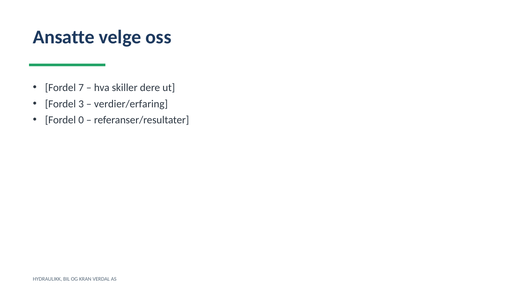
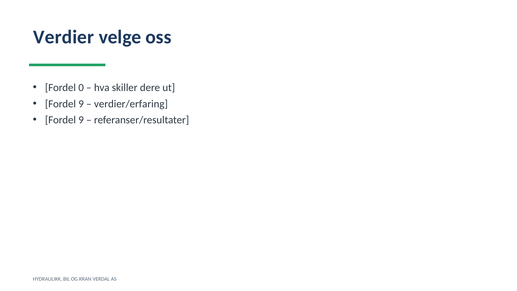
Ansatte: Ansatte -> Verdier
7: 7 -> 0
3 at (81, 104): 3 -> 9
0 at (81, 120): 0 -> 9
